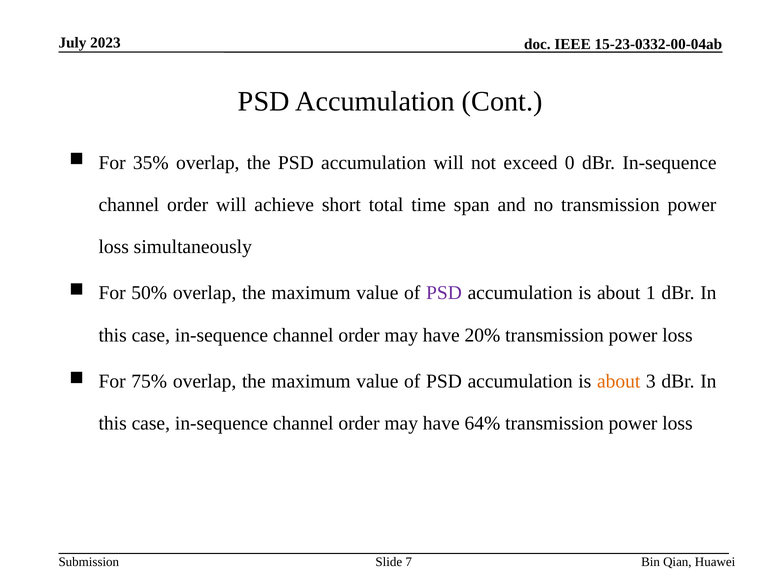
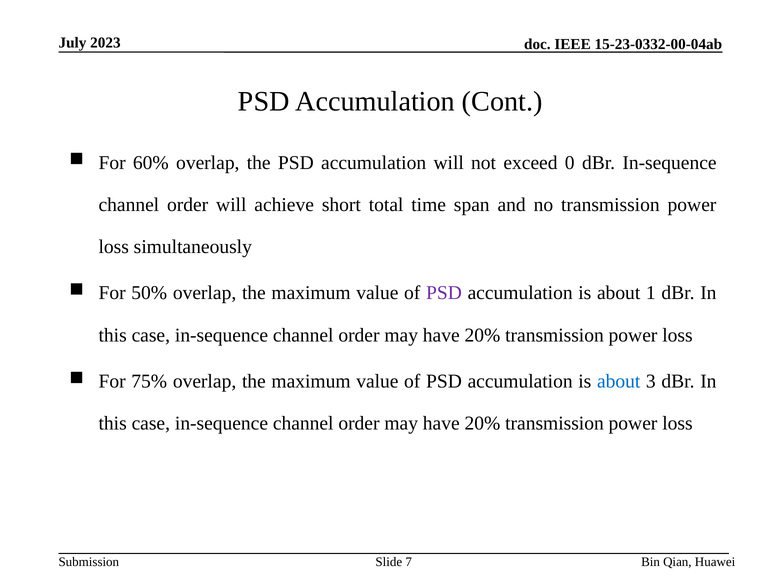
35%: 35% -> 60%
about at (619, 381) colour: orange -> blue
64% at (482, 423): 64% -> 20%
